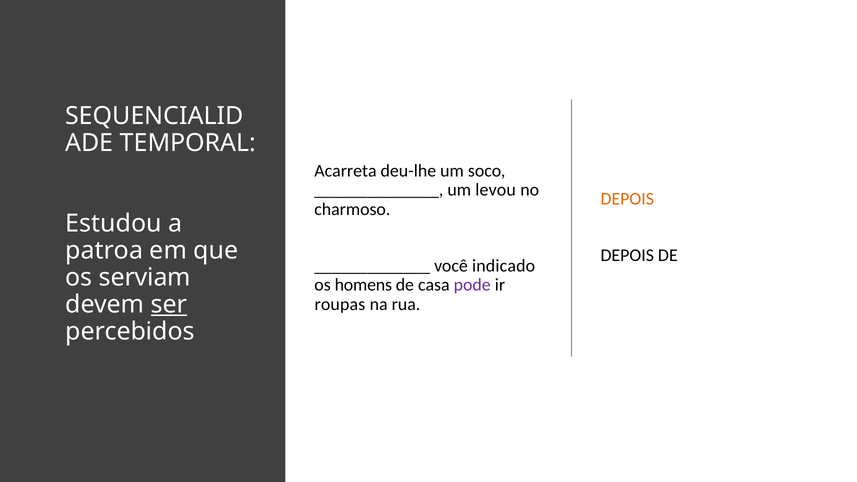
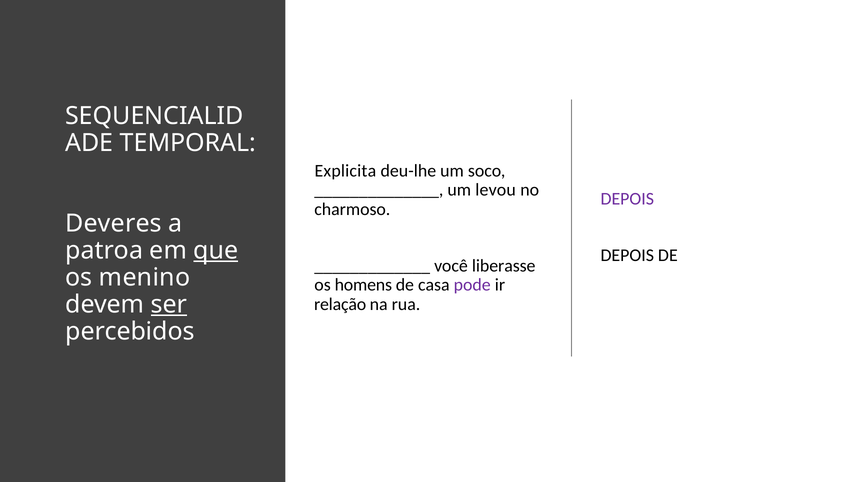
Acarreta: Acarreta -> Explicita
DEPOIS at (627, 199) colour: orange -> purple
Estudou: Estudou -> Deveres
que underline: none -> present
indicado: indicado -> liberasse
serviam: serviam -> menino
roupas: roupas -> relação
